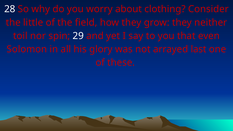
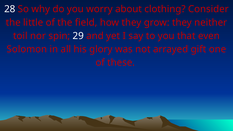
last: last -> gift
